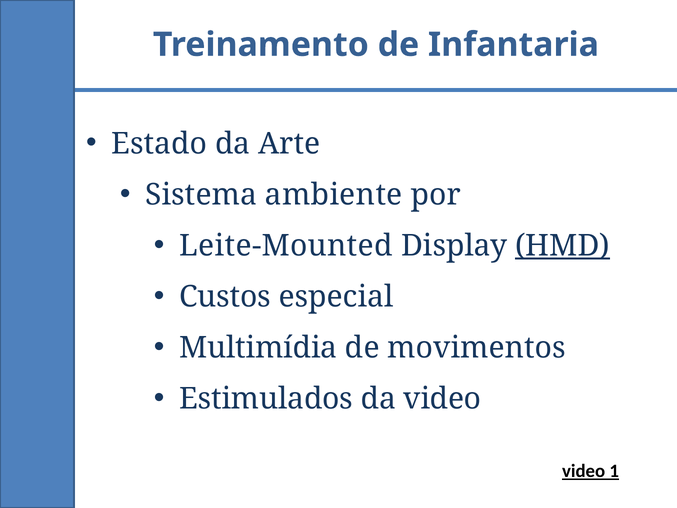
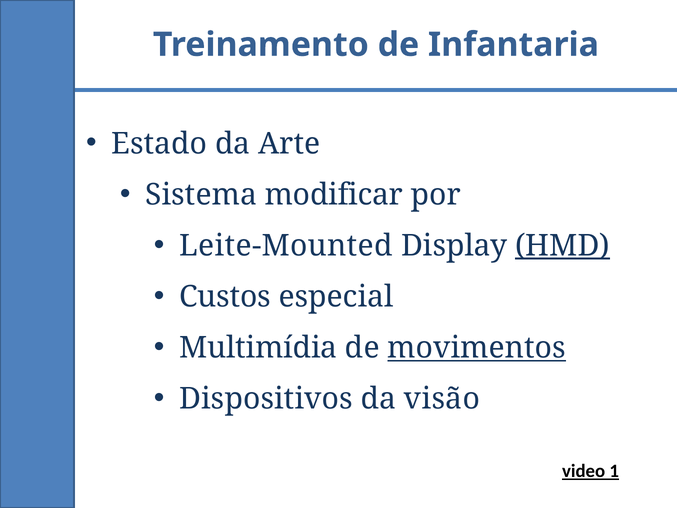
ambiente: ambiente -> modificar
movimentos underline: none -> present
Estimulados: Estimulados -> Dispositivos
da video: video -> visão
